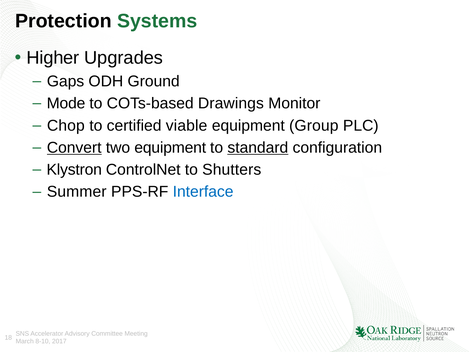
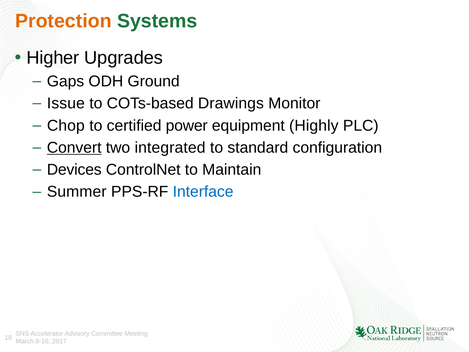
Protection colour: black -> orange
Mode: Mode -> Issue
viable: viable -> power
Group: Group -> Highly
two equipment: equipment -> integrated
standard underline: present -> none
Klystron: Klystron -> Devices
Shutters: Shutters -> Maintain
